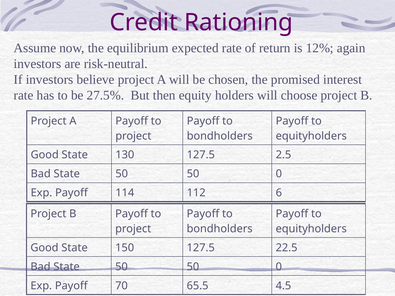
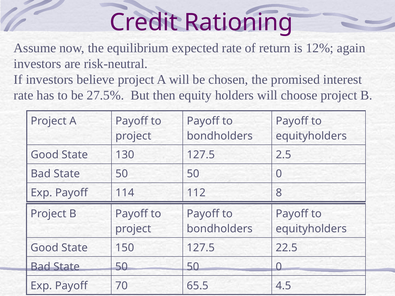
6: 6 -> 8
